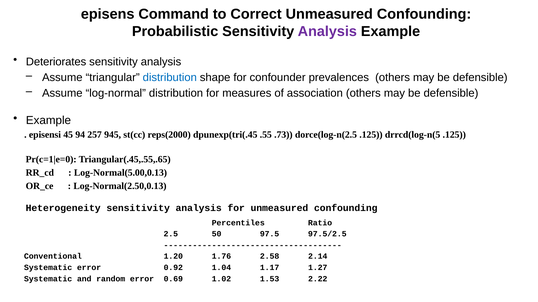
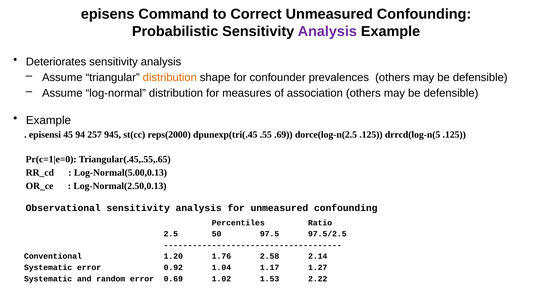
distribution at (170, 78) colour: blue -> orange
.73: .73 -> .69
Heterogeneity: Heterogeneity -> Observational
